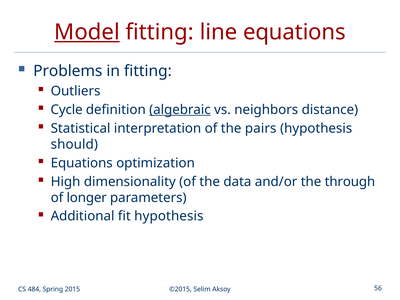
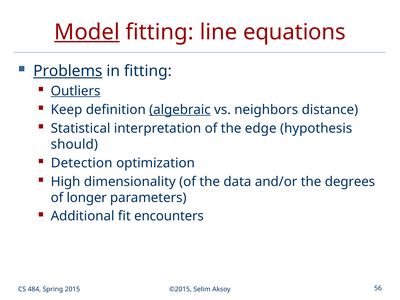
Problems underline: none -> present
Outliers underline: none -> present
Cycle: Cycle -> Keep
pairs: pairs -> edge
Equations at (82, 163): Equations -> Detection
through: through -> degrees
fit hypothesis: hypothesis -> encounters
